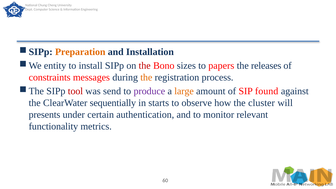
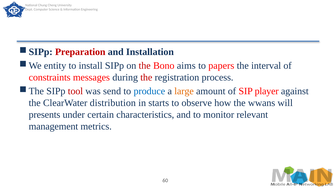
Preparation colour: orange -> red
sizes: sizes -> aims
releases: releases -> interval
the at (146, 77) colour: orange -> red
produce colour: purple -> blue
found: found -> player
sequentially: sequentially -> distribution
cluster: cluster -> wwans
authentication: authentication -> characteristics
functionality: functionality -> management
